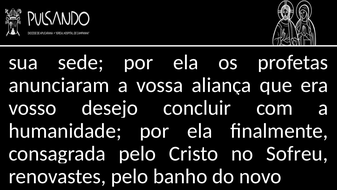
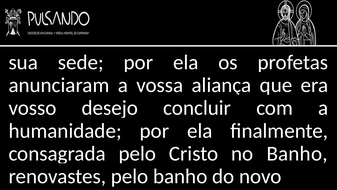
Sofreu at (297, 153): Sofreu -> Banho
